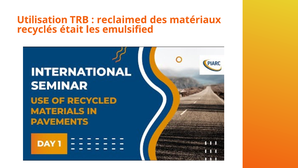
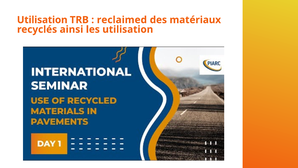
était: était -> ainsi
les emulsified: emulsified -> utilisation
